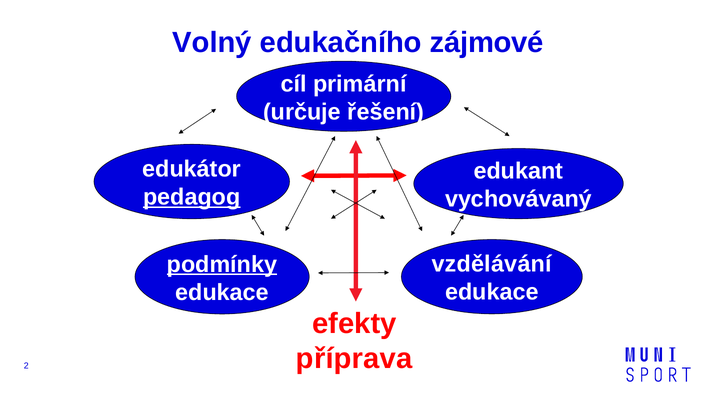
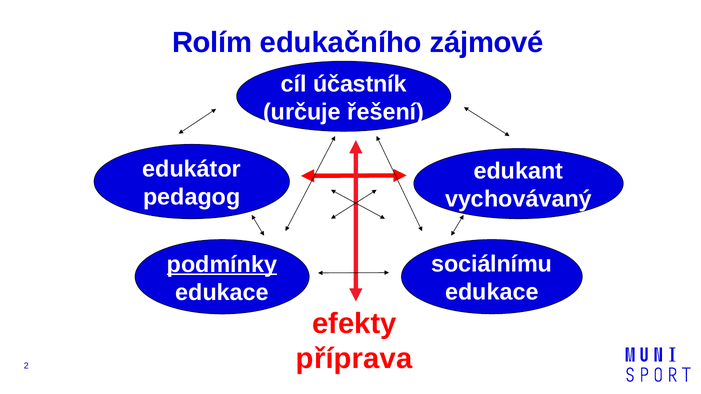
Volný: Volný -> Rolím
primární: primární -> účastník
pedagog underline: present -> none
vzdělávání: vzdělávání -> sociálnímu
